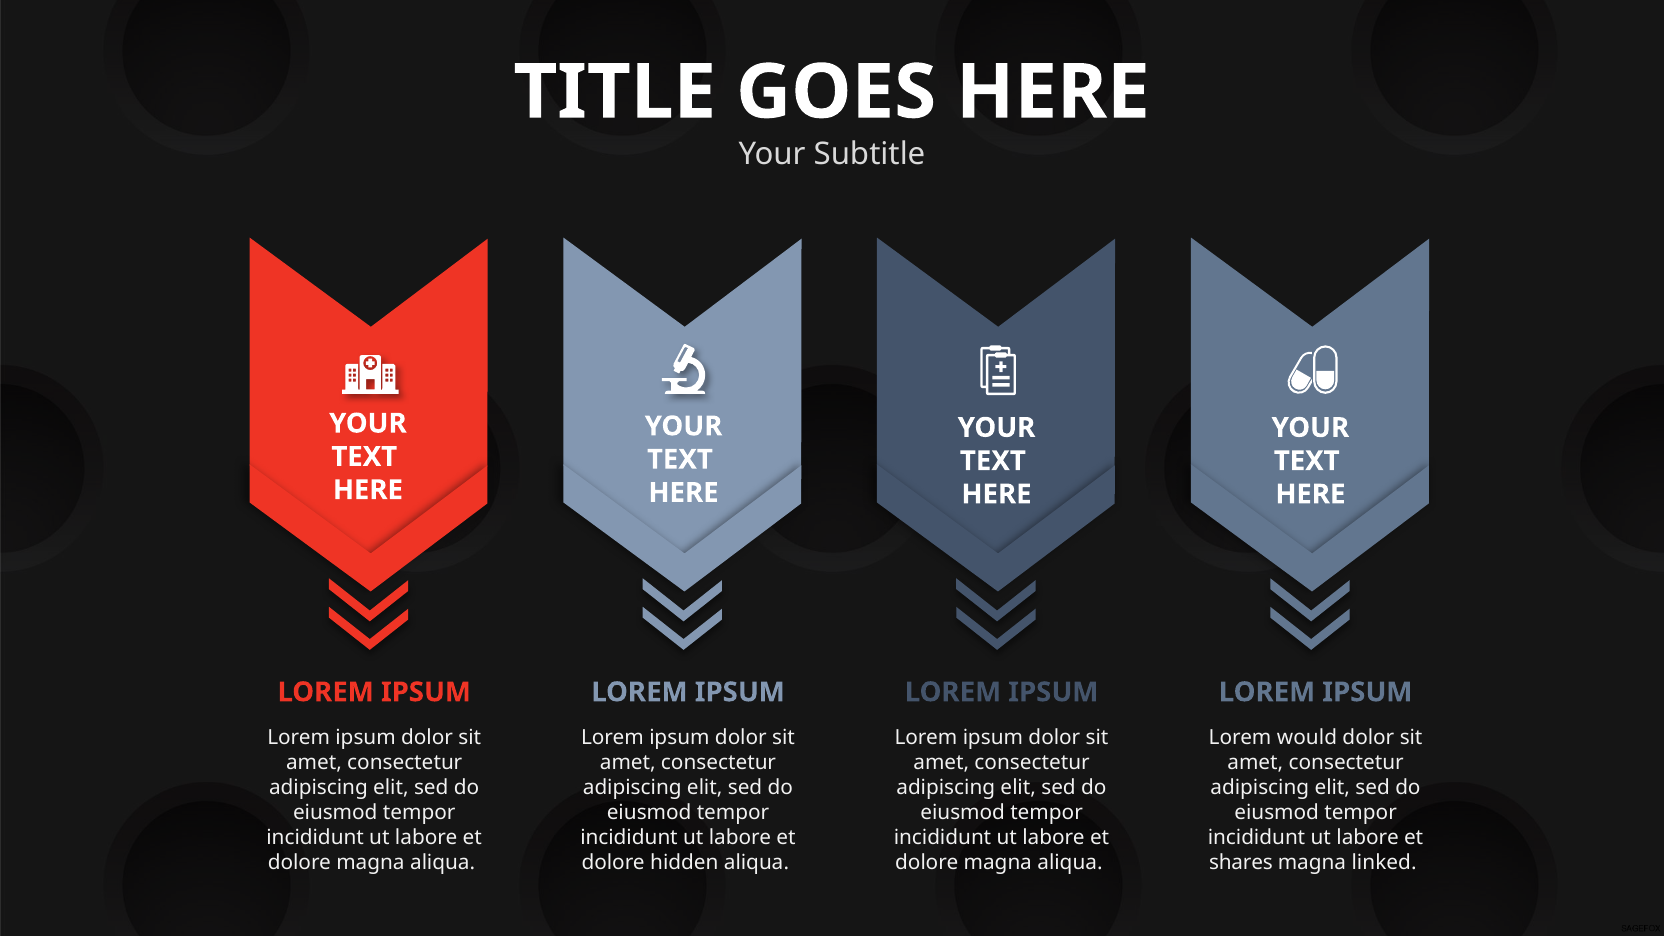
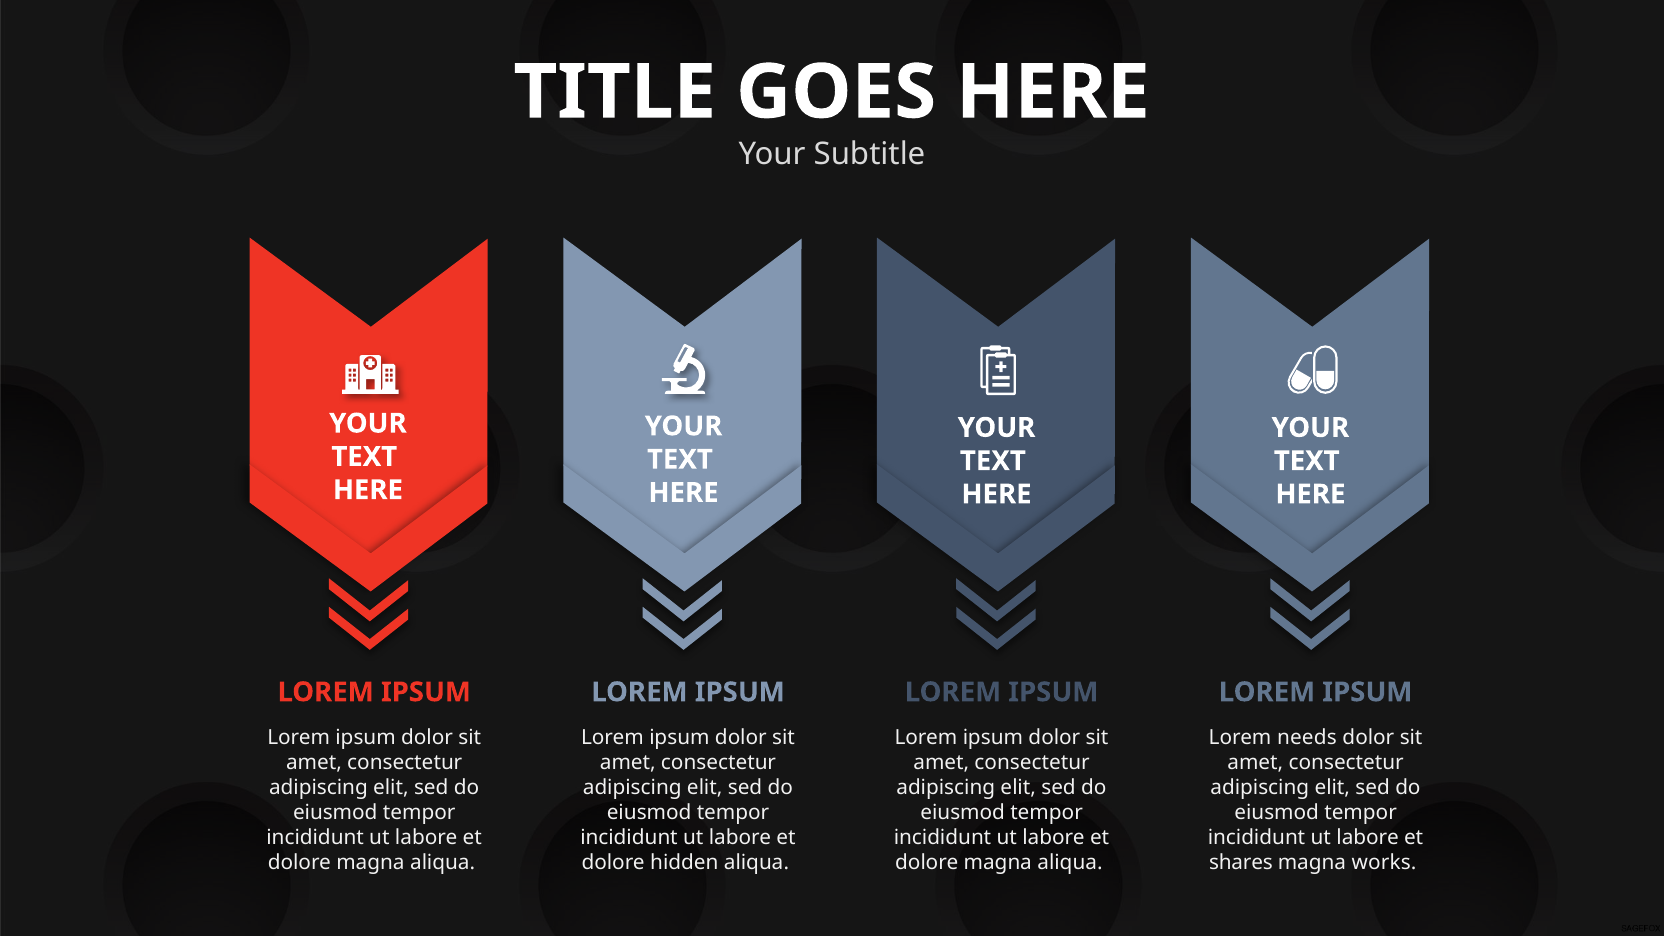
would: would -> needs
linked: linked -> works
